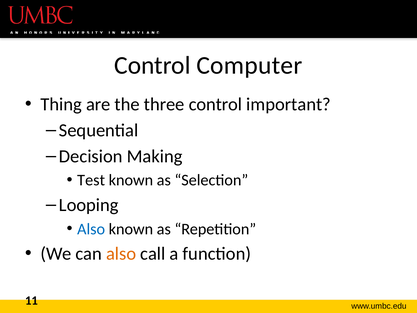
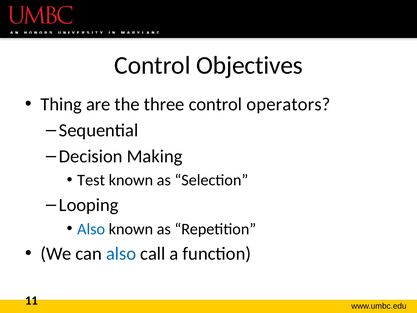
Computer: Computer -> Objectives
important: important -> operators
also at (121, 254) colour: orange -> blue
